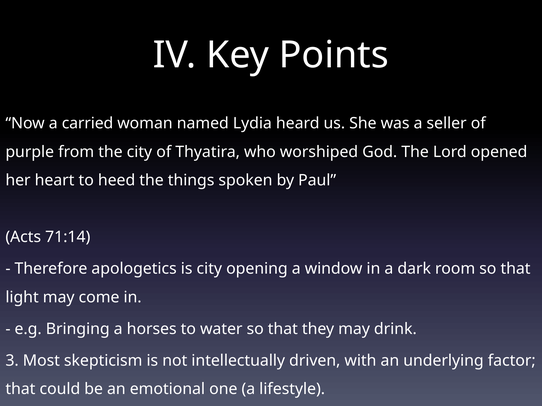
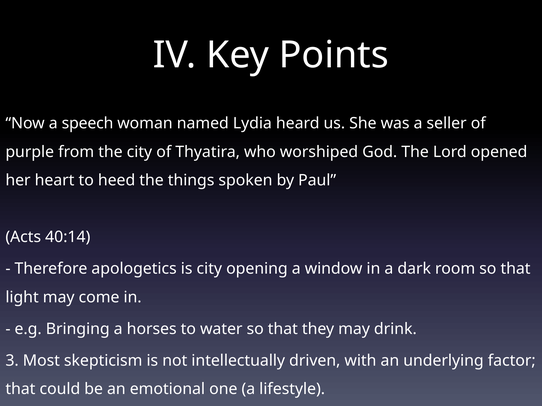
carried: carried -> speech
71:14: 71:14 -> 40:14
